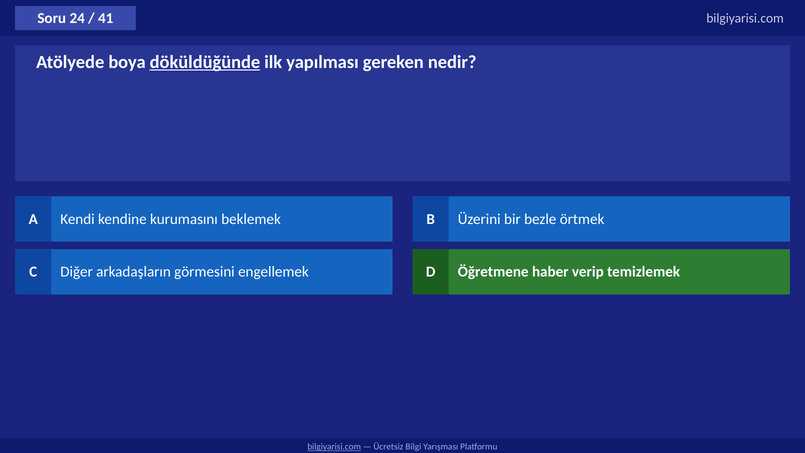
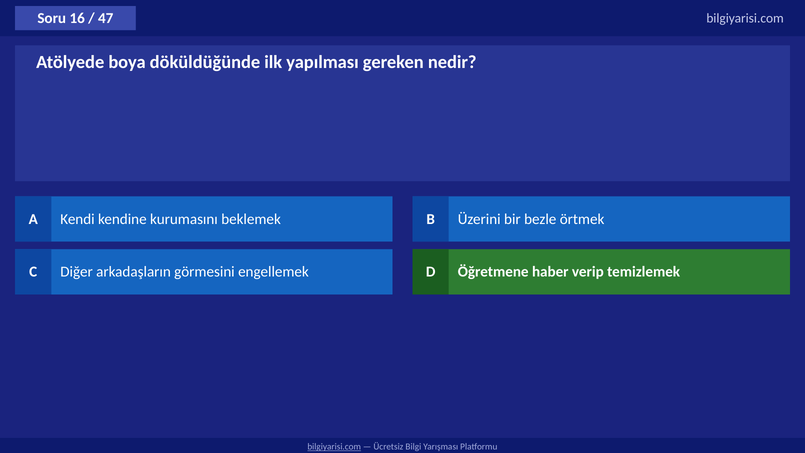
24: 24 -> 16
41: 41 -> 47
döküldüğünde underline: present -> none
